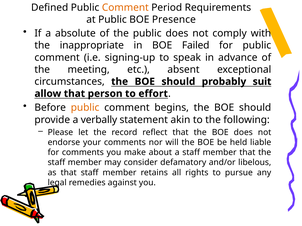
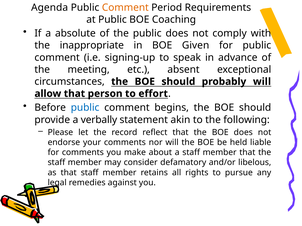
Defined: Defined -> Agenda
Presence: Presence -> Coaching
Failed: Failed -> Given
probably suit: suit -> will
public at (85, 108) colour: orange -> blue
